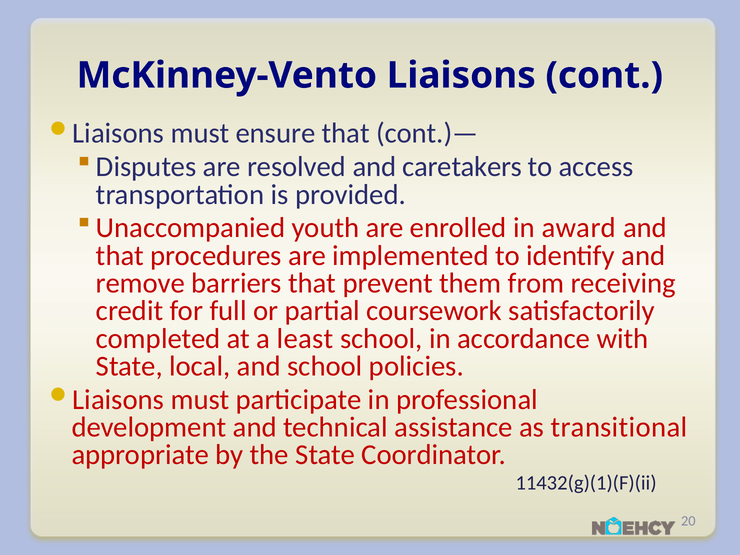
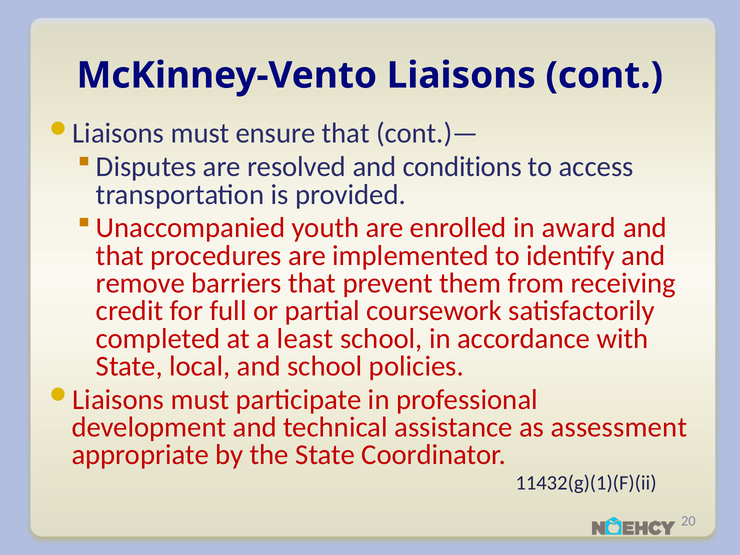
caretakers: caretakers -> conditions
transitional: transitional -> assessment
